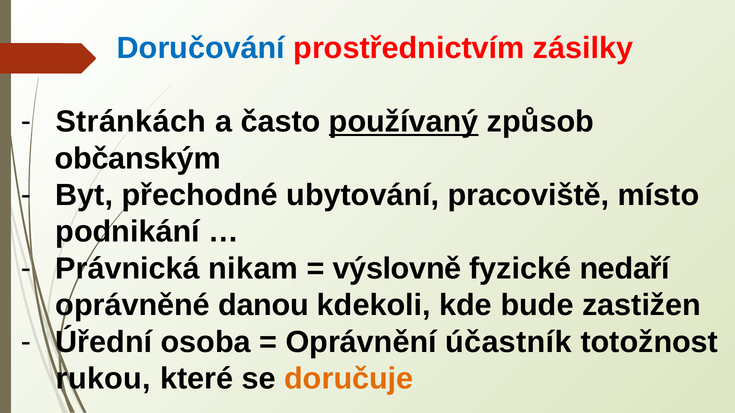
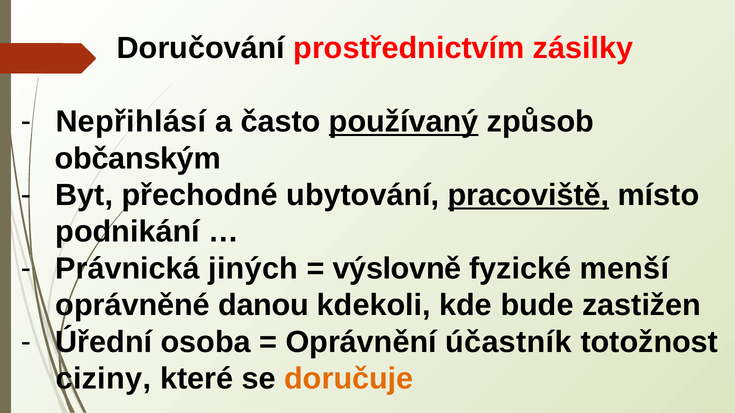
Doručování colour: blue -> black
Stránkách: Stránkách -> Nepřihlásí
pracoviště underline: none -> present
nikam: nikam -> jiných
nedaří: nedaří -> menší
rukou: rukou -> ciziny
